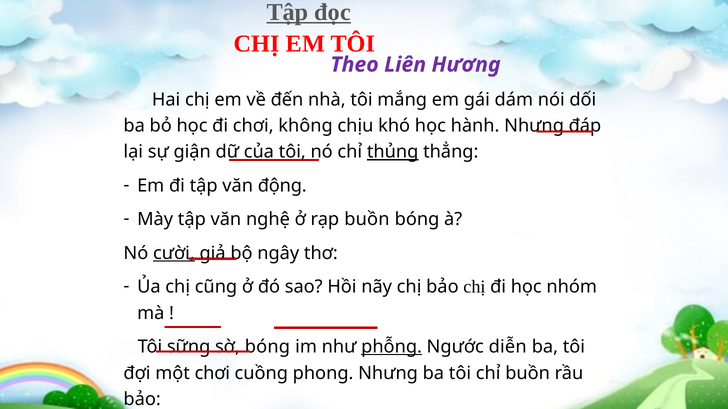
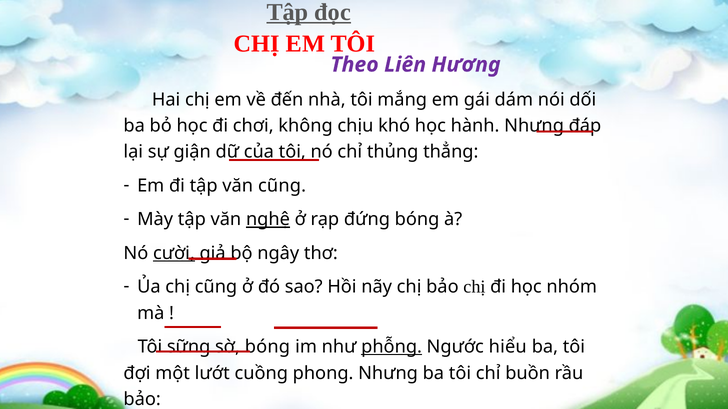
thủng underline: present -> none
văn động: động -> cũng
nghệ underline: none -> present
rạp buồn: buồn -> đứng
diễn: diễn -> hiểu
một chơi: chơi -> lướt
